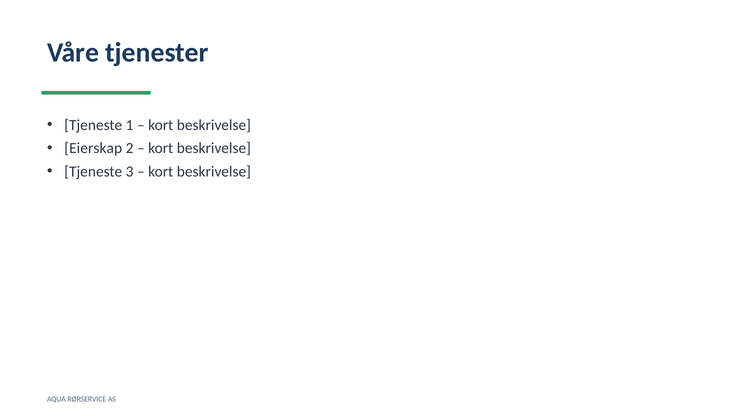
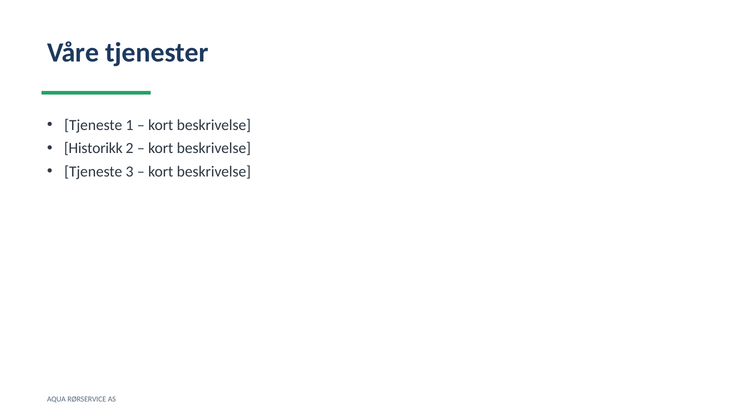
Eierskap: Eierskap -> Historikk
